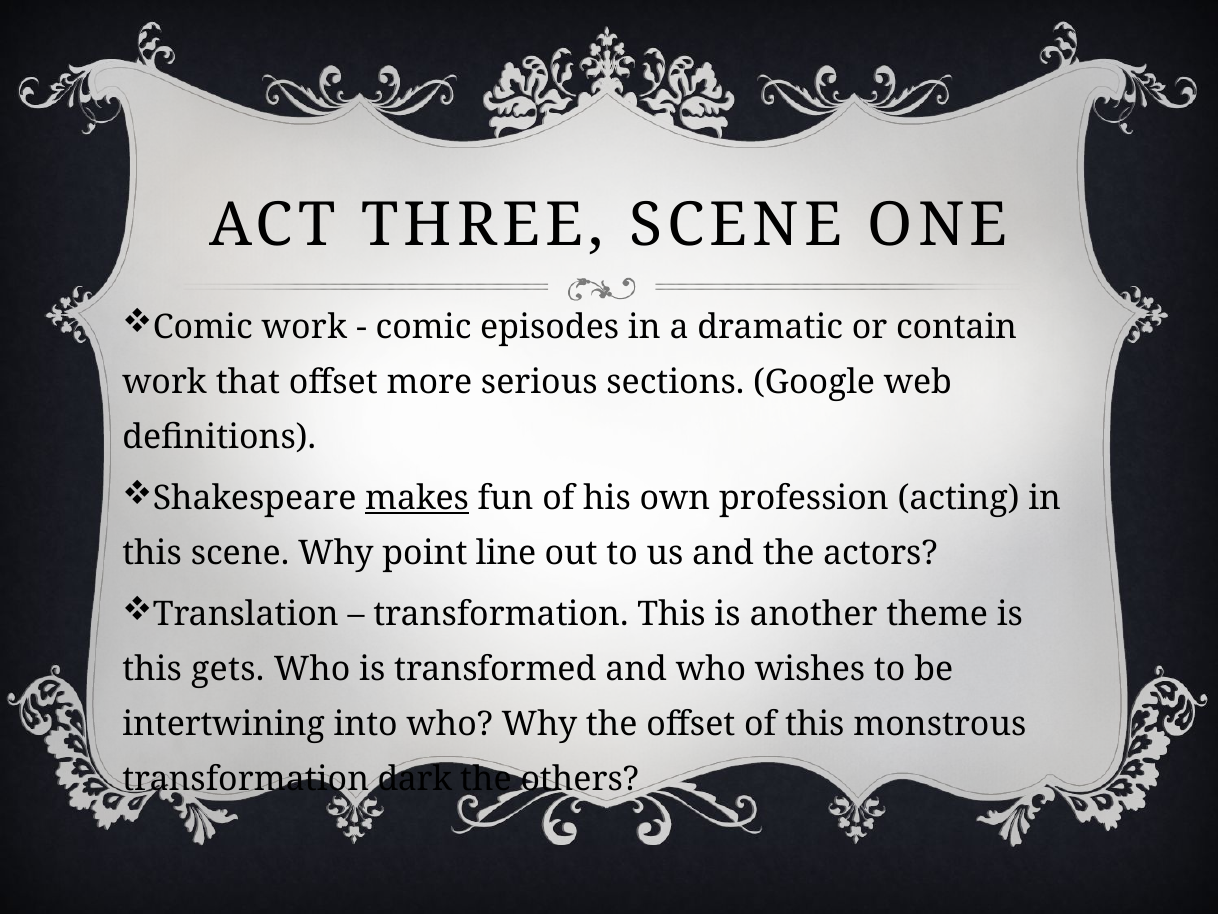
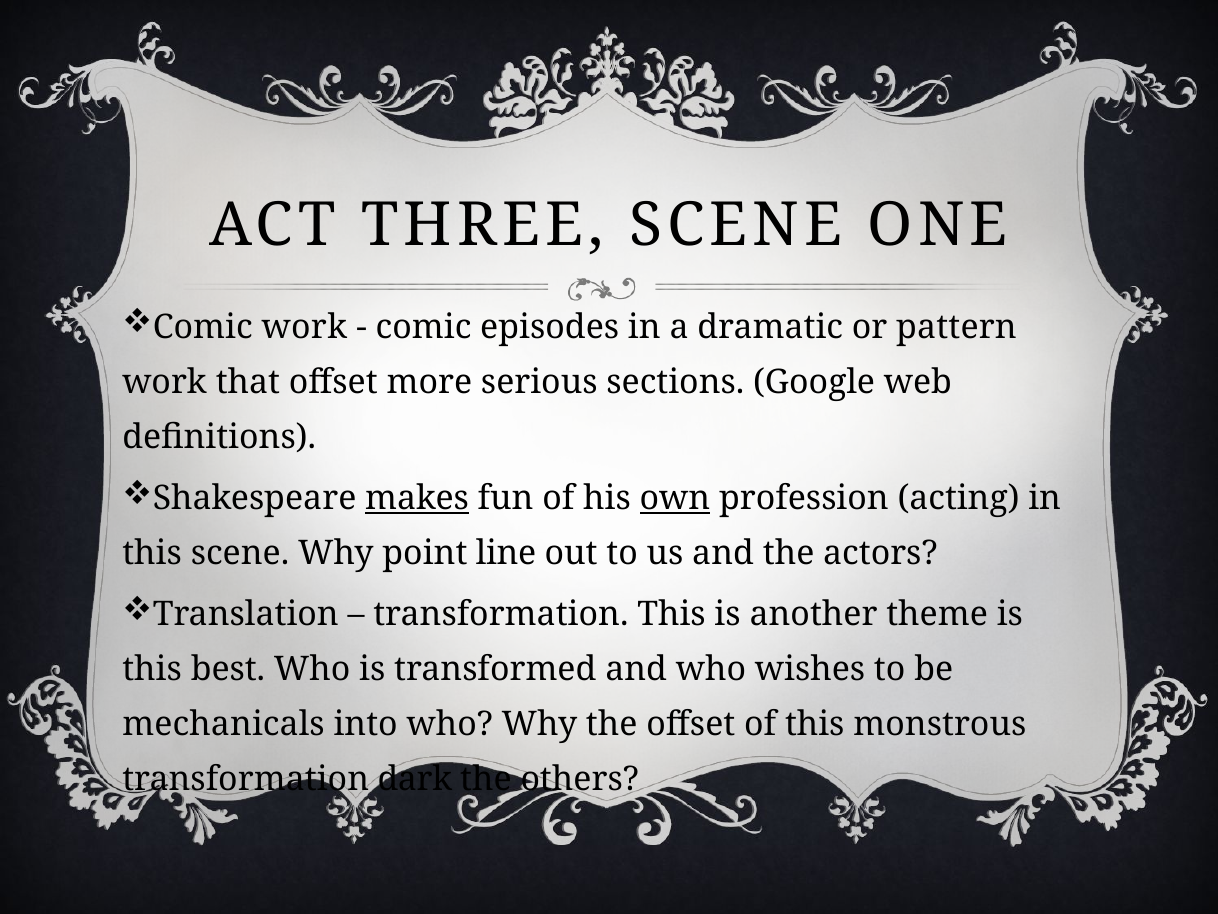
contain: contain -> pattern
own underline: none -> present
gets: gets -> best
intertwining: intertwining -> mechanicals
